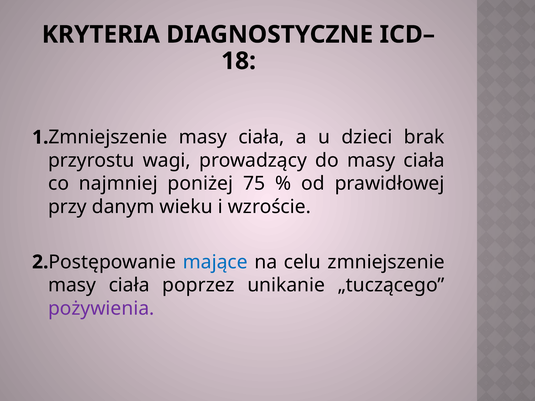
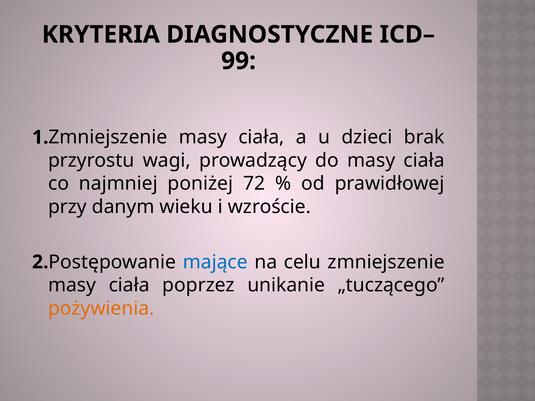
18: 18 -> 99
75: 75 -> 72
pożywienia colour: purple -> orange
